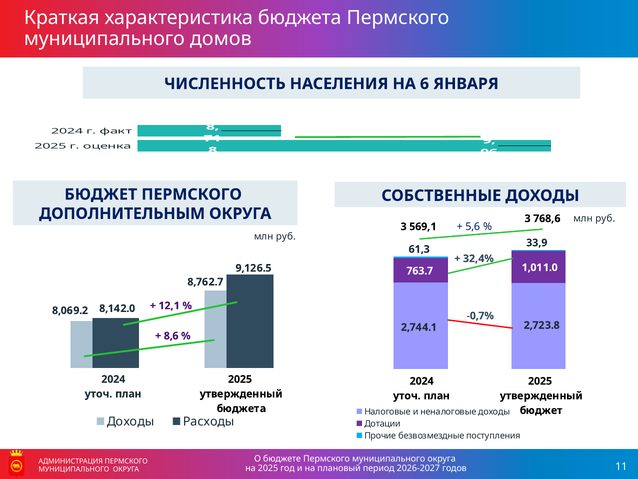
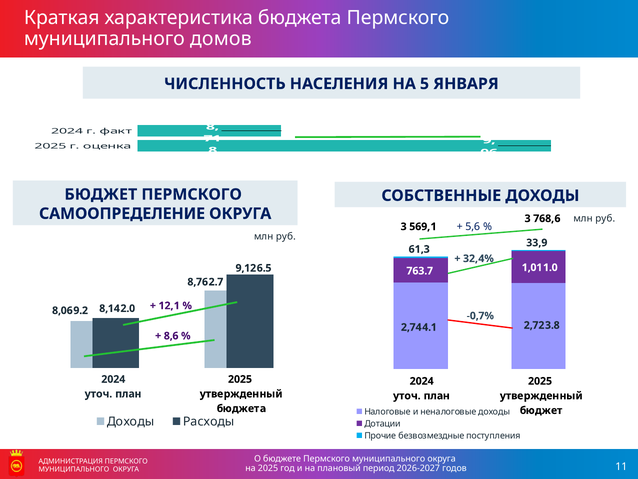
6: 6 -> 5
ДОПОЛНИТЕЛЬНЫМ: ДОПОЛНИТЕЛЬНЫМ -> САМООПРЕДЕЛЕНИЕ
